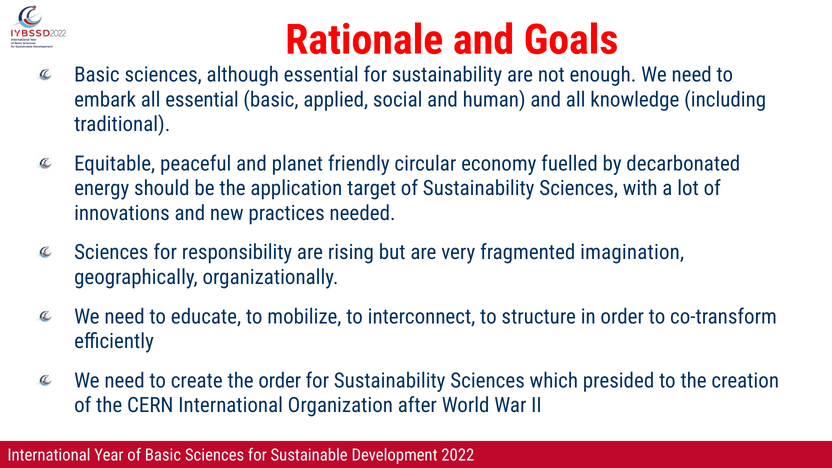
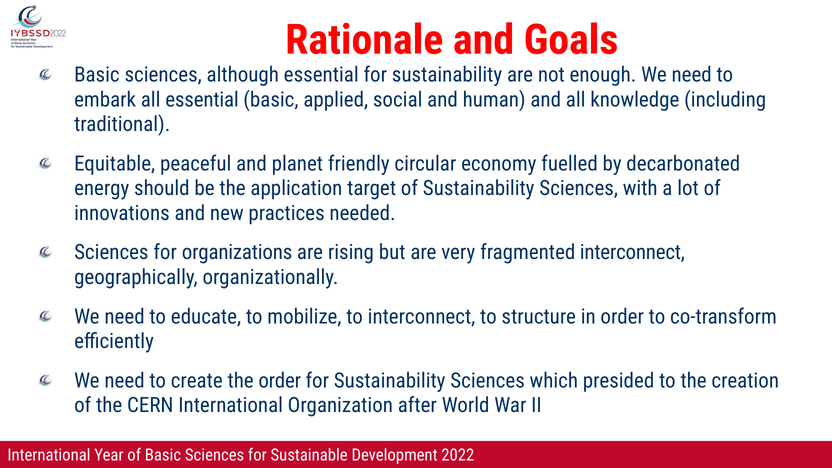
responsibility: responsibility -> organizations
fragmented imagination: imagination -> interconnect
